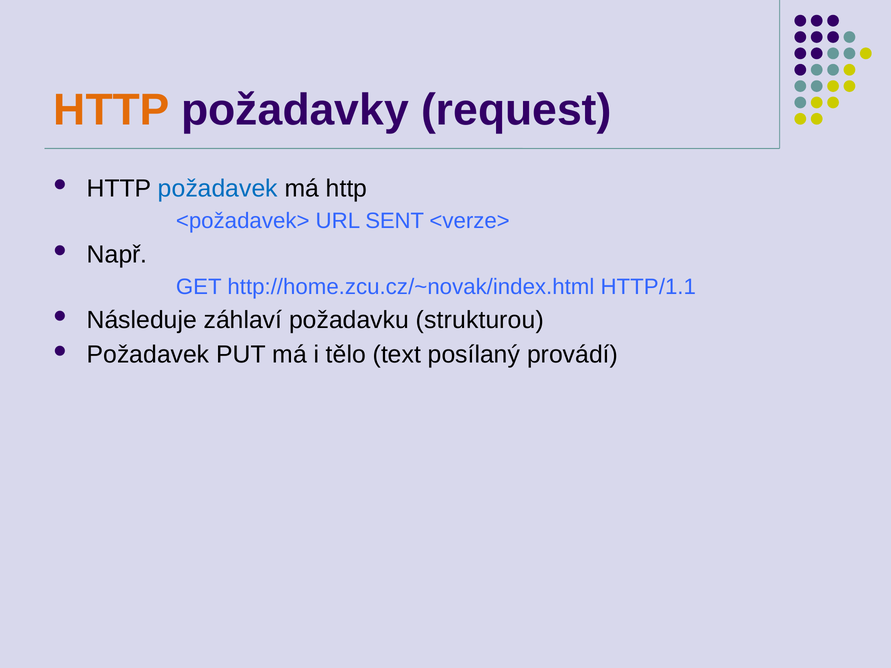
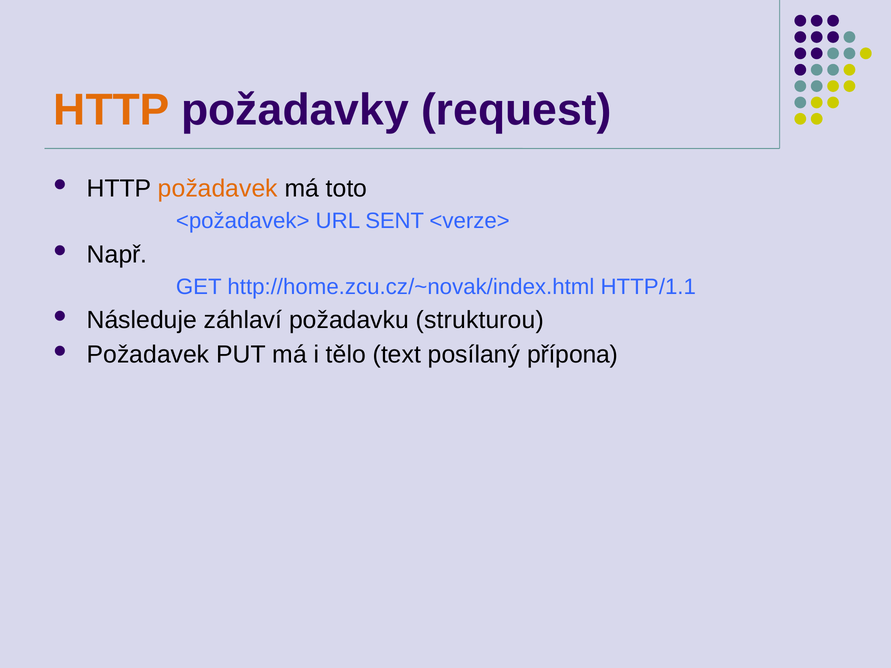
požadavek at (218, 189) colour: blue -> orange
má http: http -> toto
provádí: provádí -> přípona
